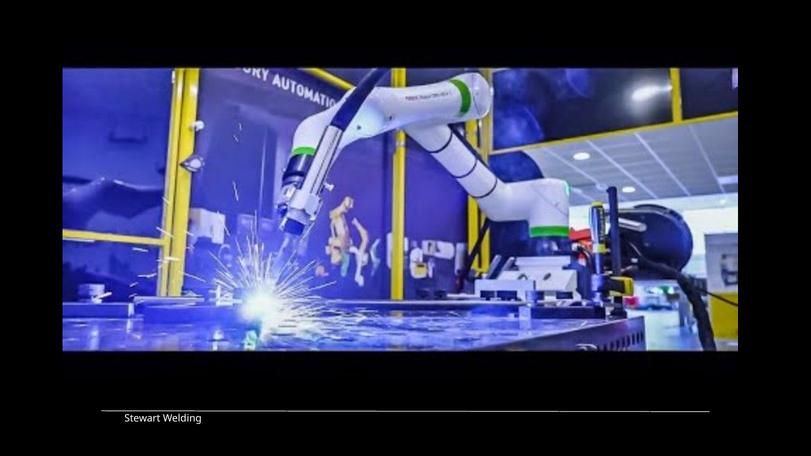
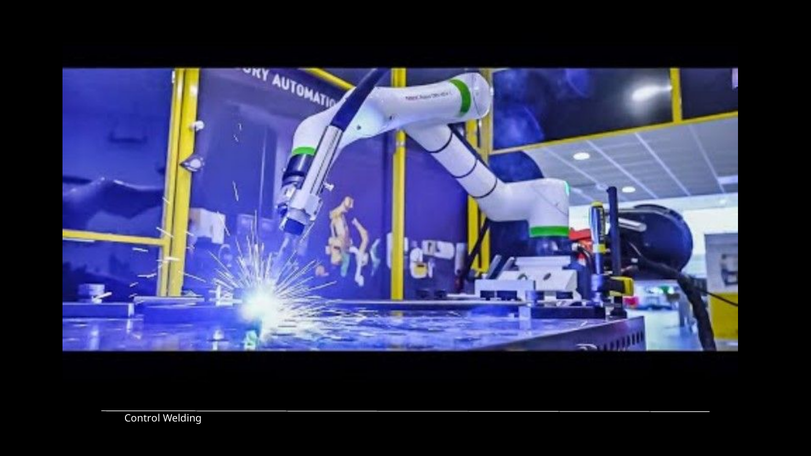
Stewart: Stewart -> Control
